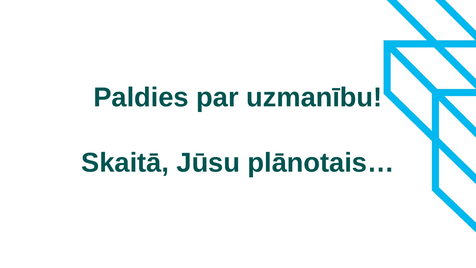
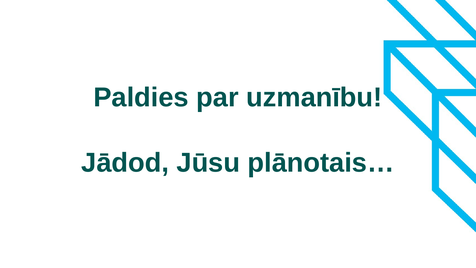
Skaitā: Skaitā -> Jādod
